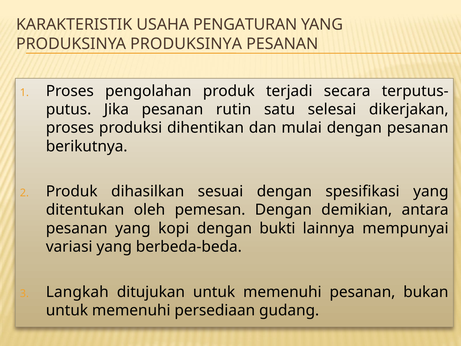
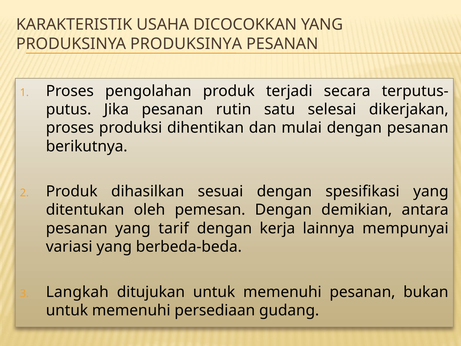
PENGATURAN: PENGATURAN -> DICOCOKKAN
kopi: kopi -> tarif
bukti: bukti -> kerja
